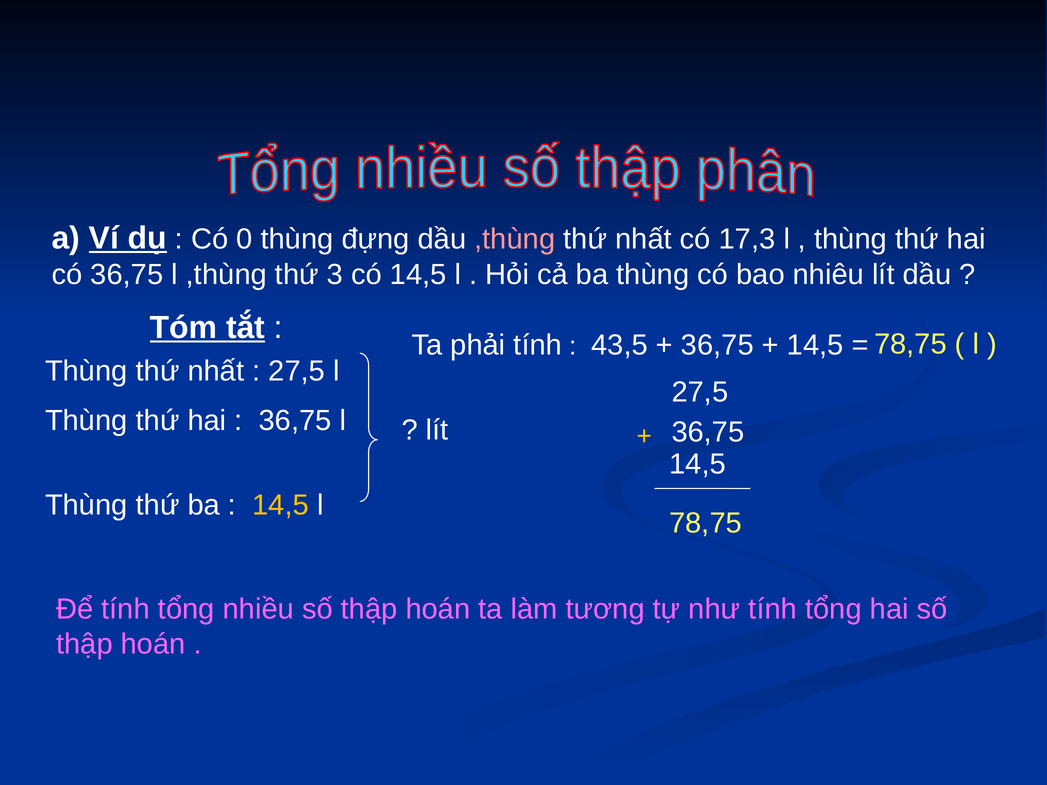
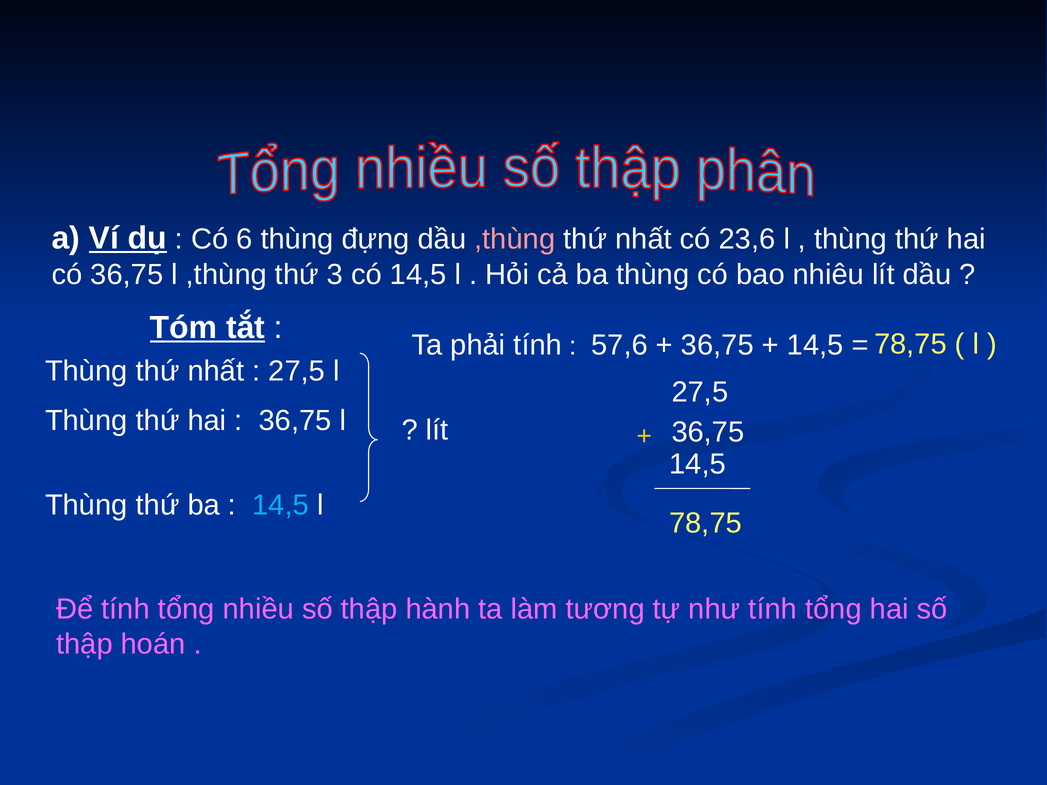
0: 0 -> 6
17,3: 17,3 -> 23,6
43,5: 43,5 -> 57,6
14,5 at (281, 505) colour: yellow -> light blue
nhiều số thập hoán: hoán -> hành
